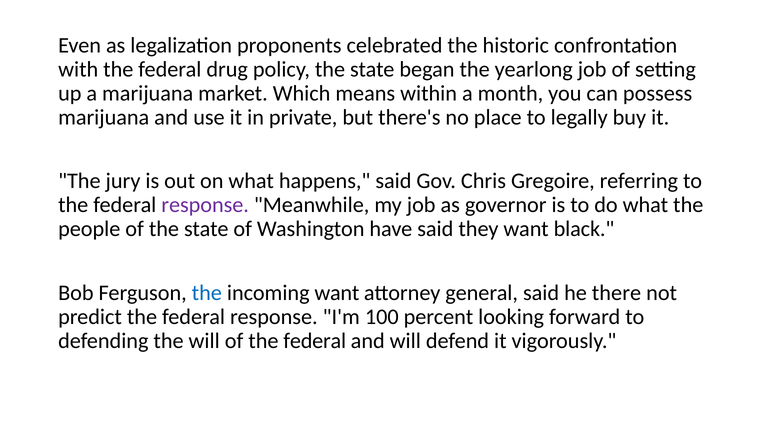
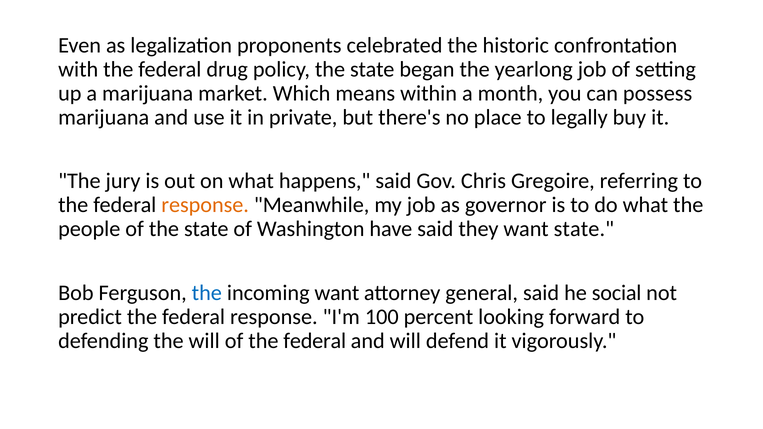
response at (205, 205) colour: purple -> orange
want black: black -> state
there: there -> social
